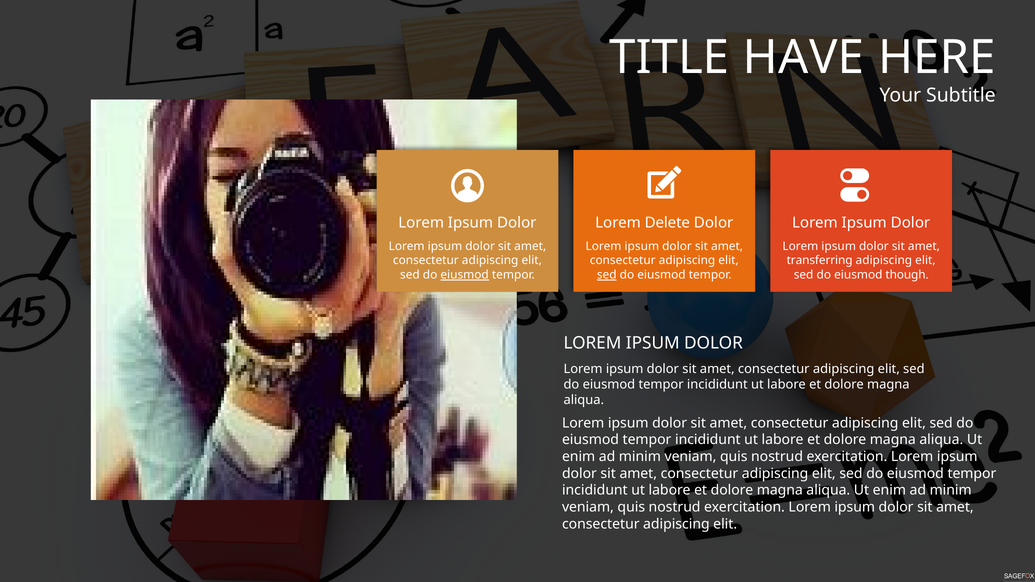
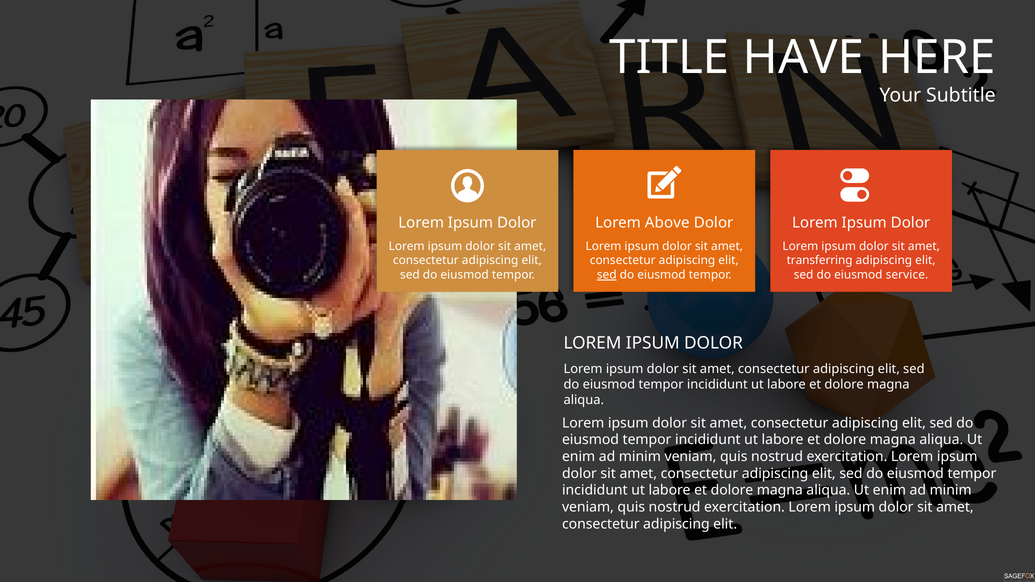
Delete: Delete -> Above
eiusmod at (465, 275) underline: present -> none
though: though -> service
